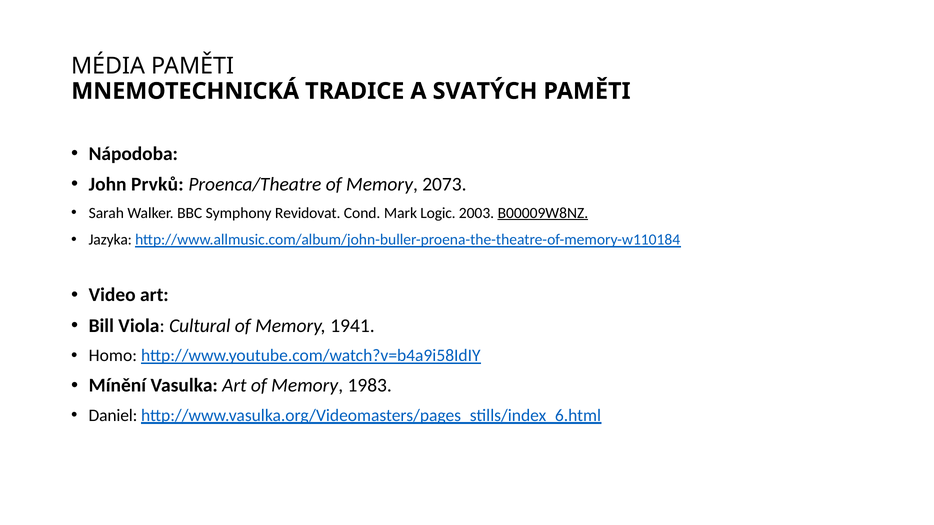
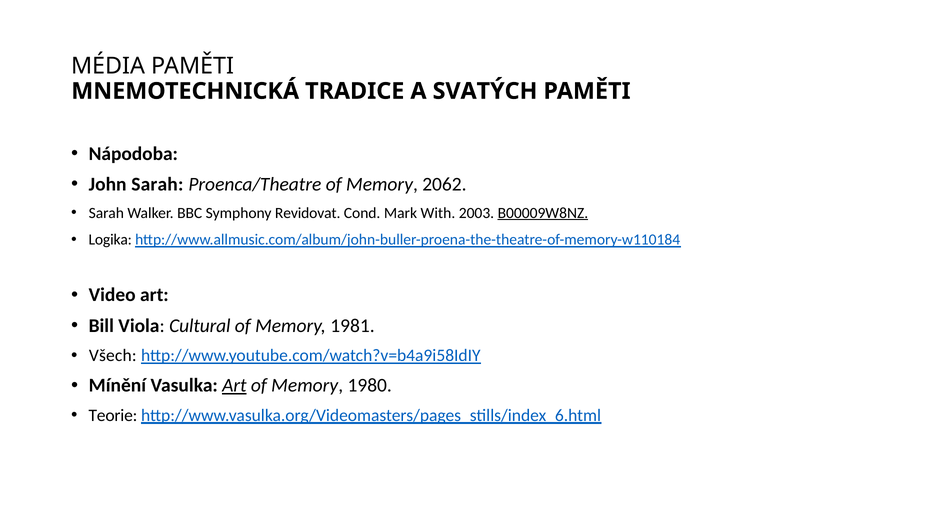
John Prvků: Prvků -> Sarah
2073: 2073 -> 2062
Logic: Logic -> With
Jazyka: Jazyka -> Logika
1941: 1941 -> 1981
Homo: Homo -> Všech
Art at (234, 386) underline: none -> present
1983: 1983 -> 1980
Daniel: Daniel -> Teorie
